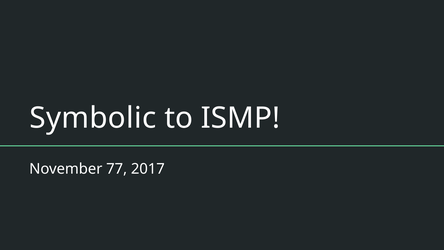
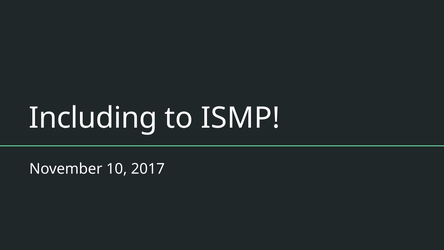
Symbolic: Symbolic -> Including
77: 77 -> 10
